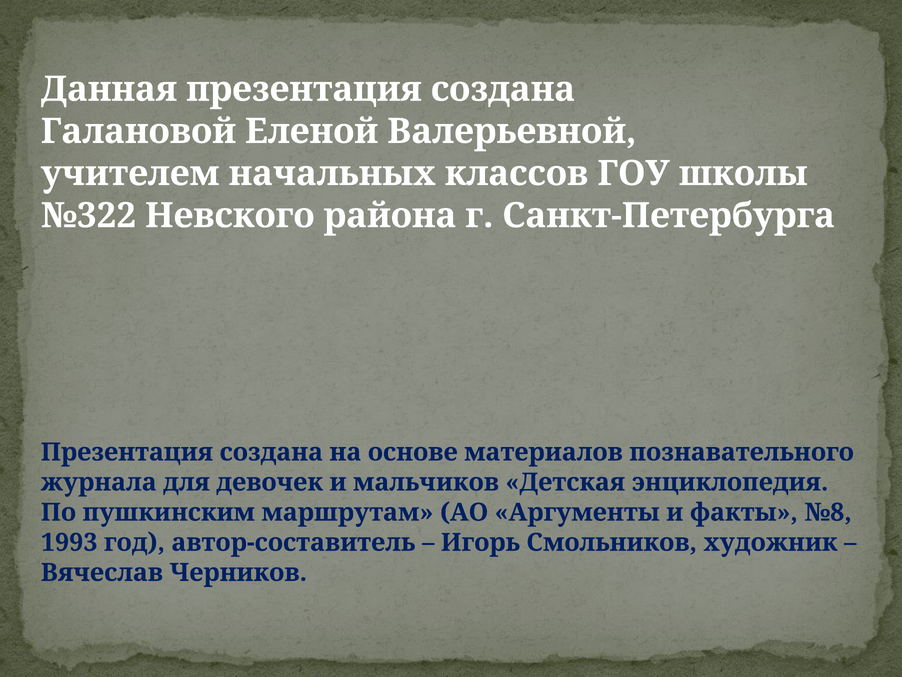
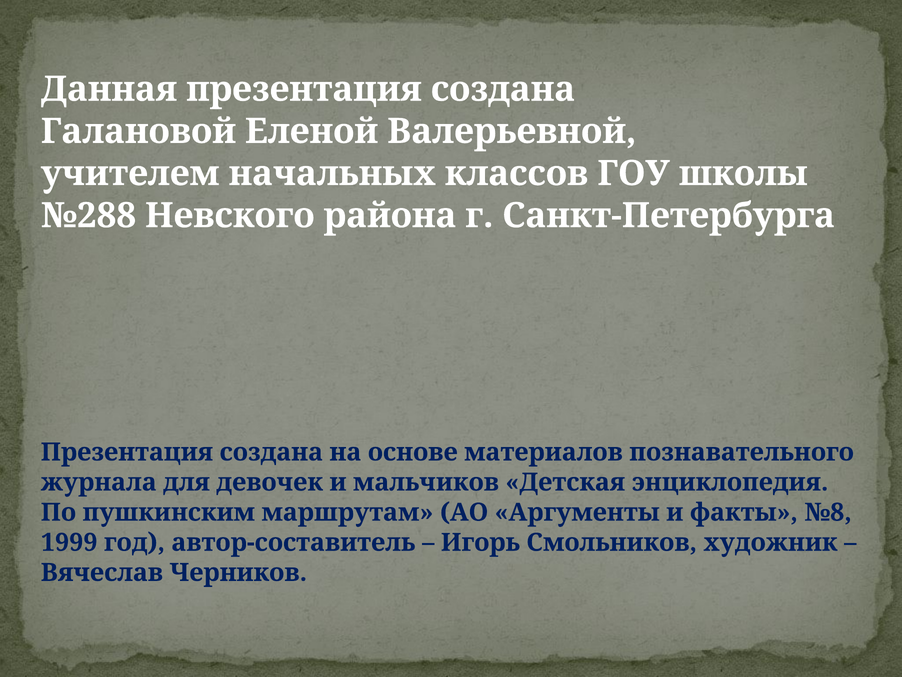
№322: №322 -> №288
1993: 1993 -> 1999
